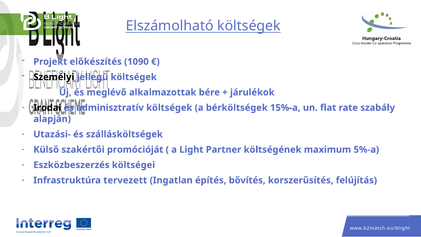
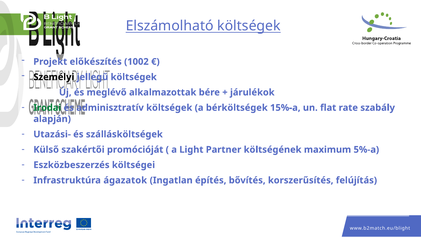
1090: 1090 -> 1002
Irodai colour: black -> green
tervezett: tervezett -> ágazatok
